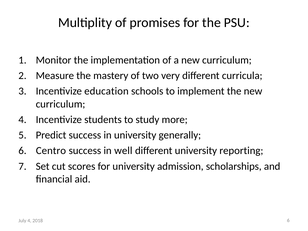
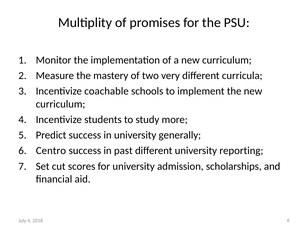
education: education -> coachable
well: well -> past
